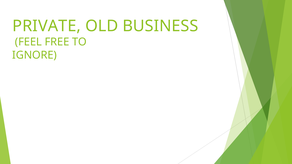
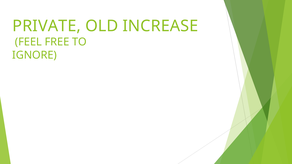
BUSINESS: BUSINESS -> INCREASE
